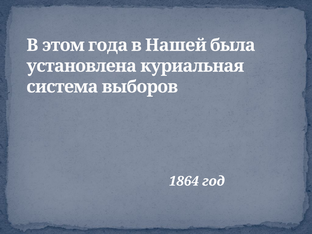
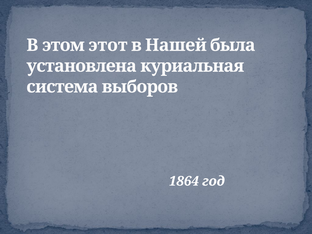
года: года -> этот
